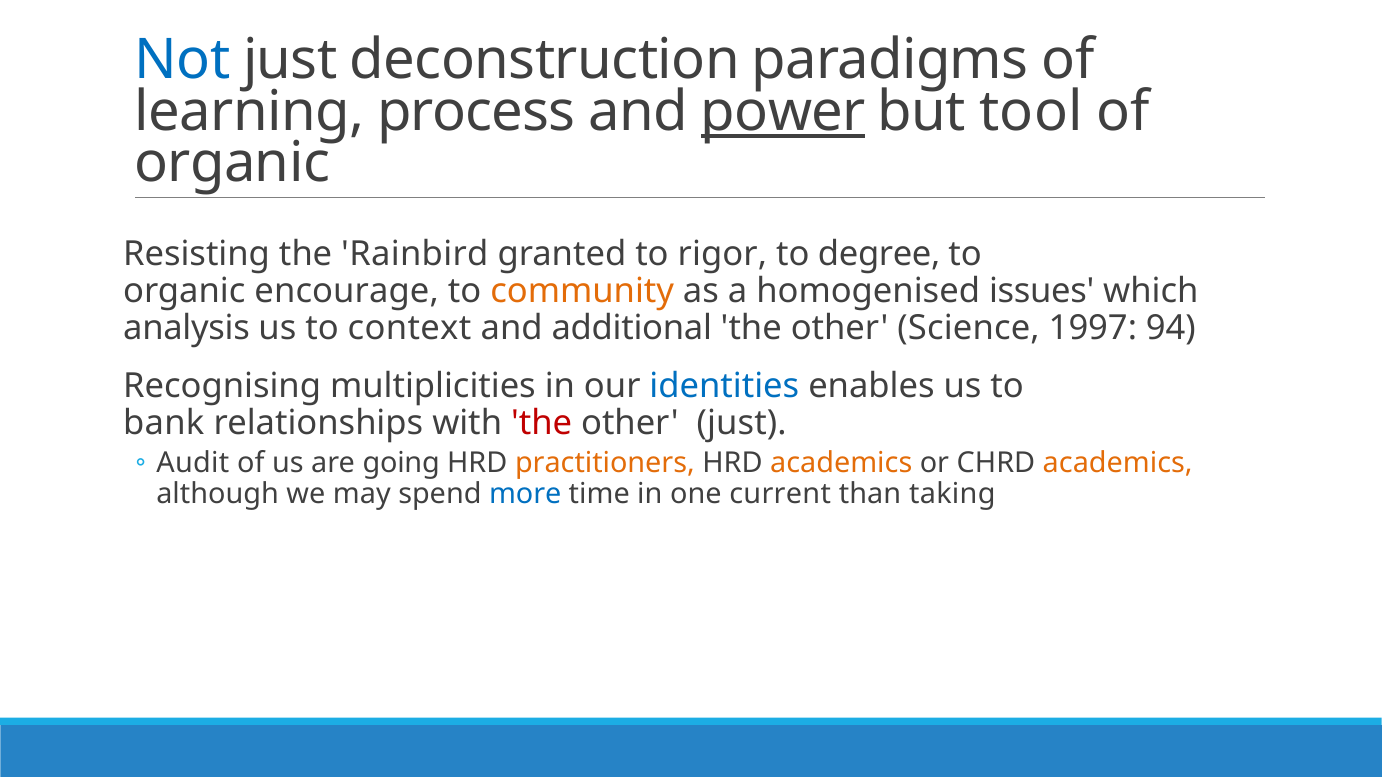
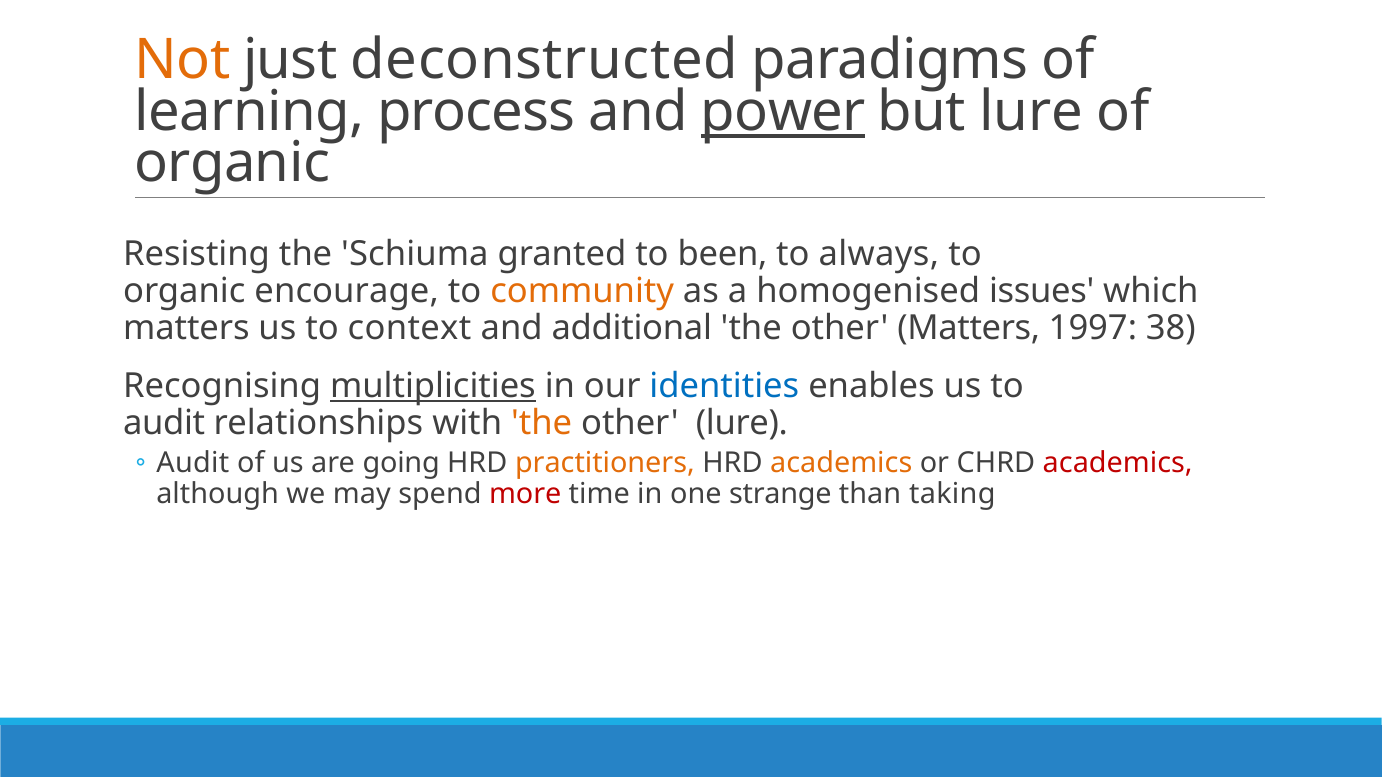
Not colour: blue -> orange
deconstruction: deconstruction -> deconstructed
but tool: tool -> lure
Rainbird: Rainbird -> Schiuma
rigor: rigor -> been
degree: degree -> always
analysis at (186, 329): analysis -> matters
other Science: Science -> Matters
94: 94 -> 38
multiplicities underline: none -> present
bank at (164, 423): bank -> audit
the at (542, 423) colour: red -> orange
other just: just -> lure
academics at (1118, 463) colour: orange -> red
more colour: blue -> red
current: current -> strange
